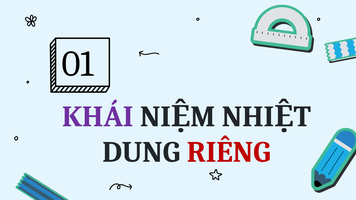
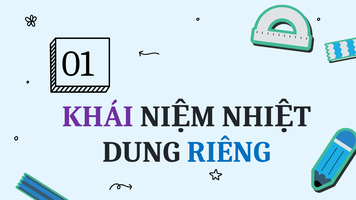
RIÊNG colour: red -> blue
